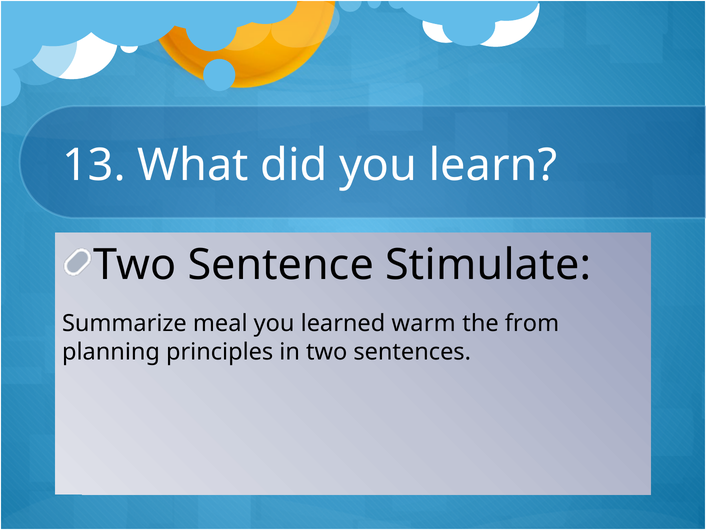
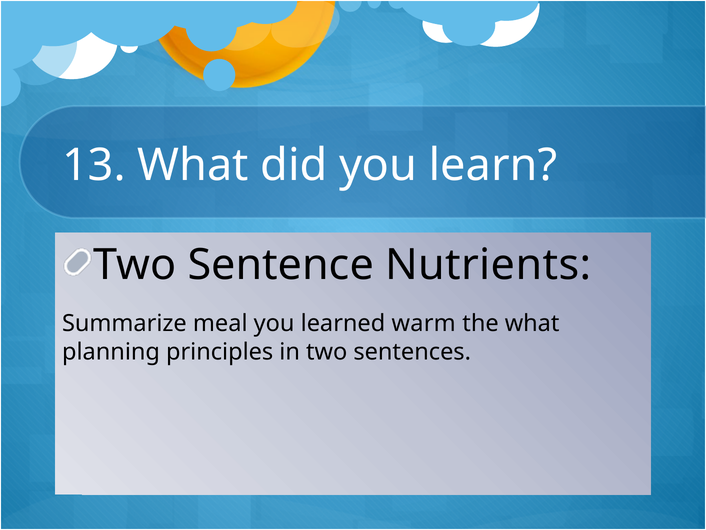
Stimulate: Stimulate -> Nutrients
the from: from -> what
